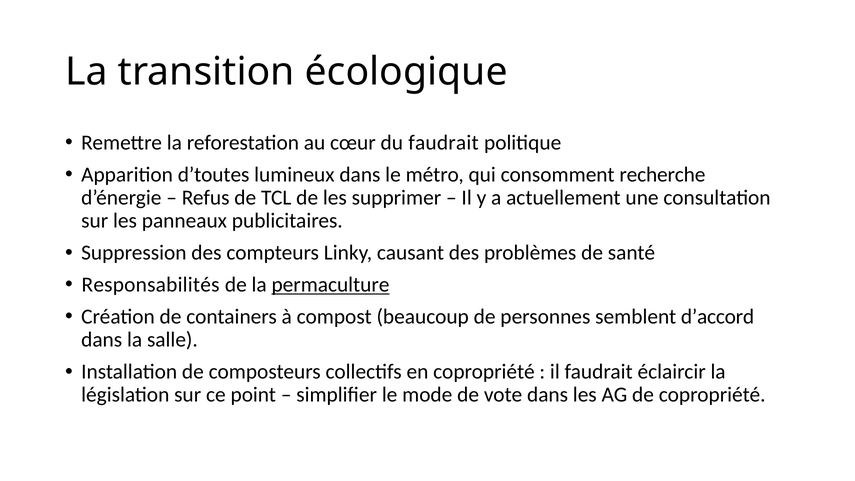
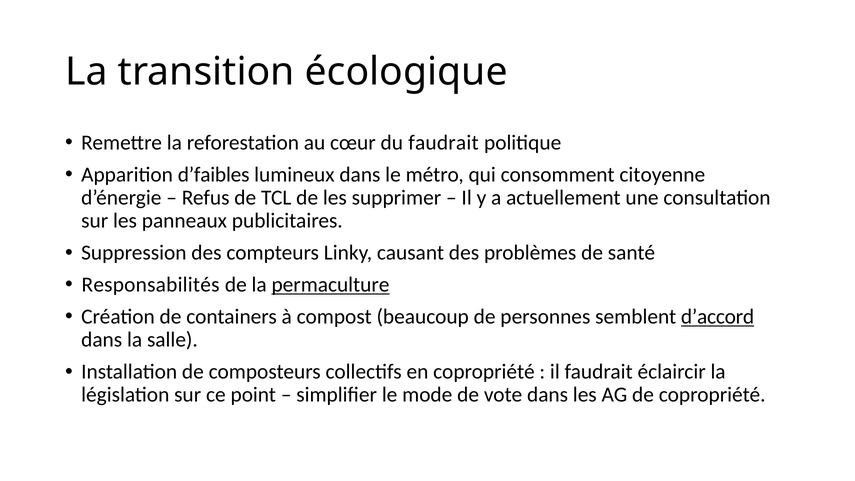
d’toutes: d’toutes -> d’faibles
recherche: recherche -> citoyenne
d’accord underline: none -> present
